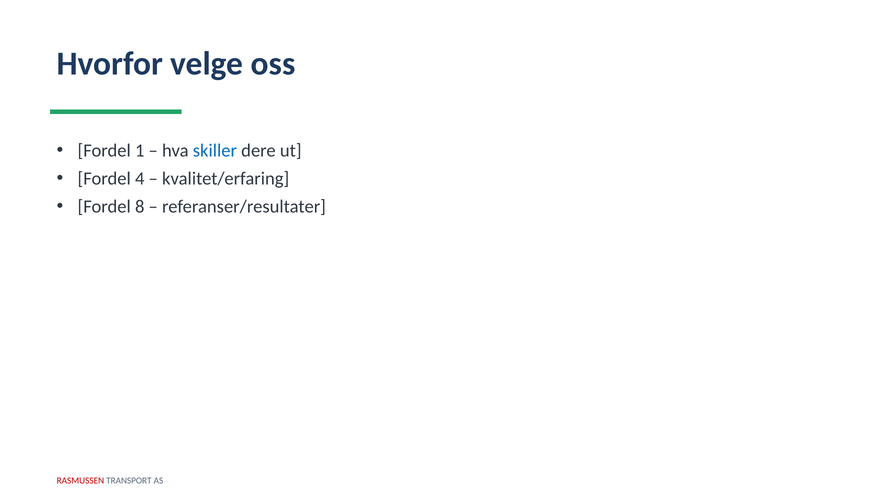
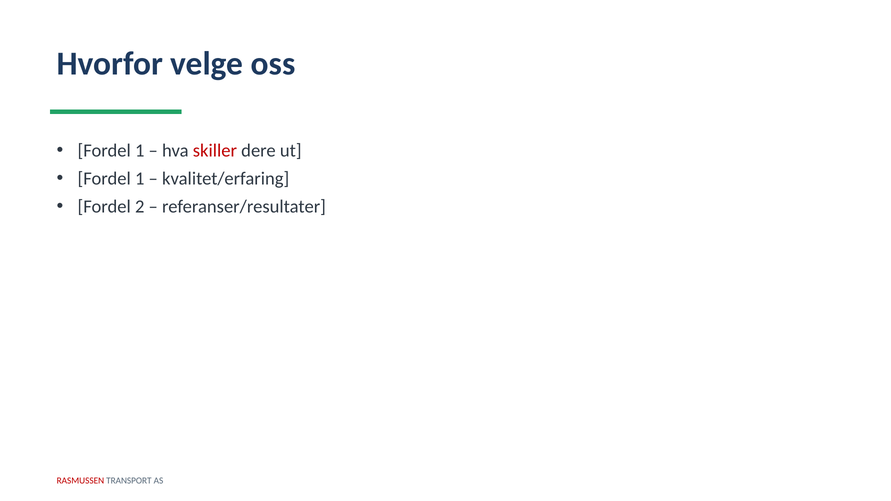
skiller colour: blue -> red
4 at (140, 179): 4 -> 1
8: 8 -> 2
